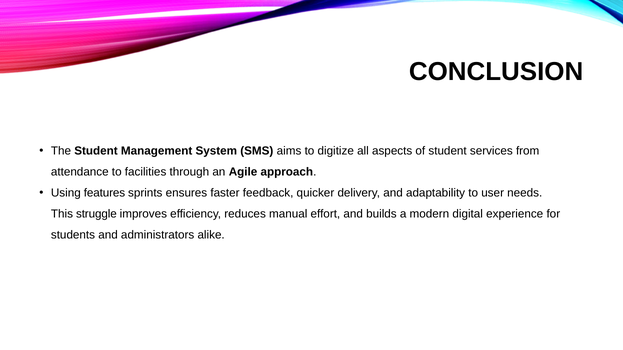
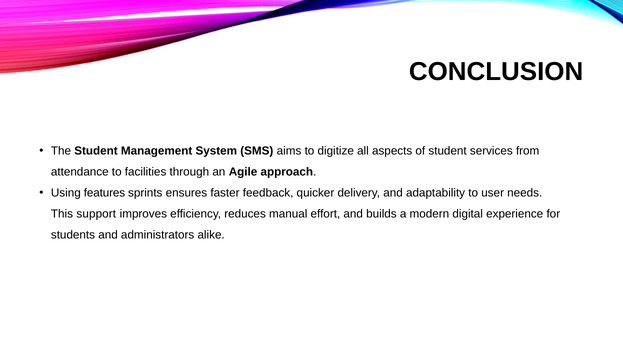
struggle: struggle -> support
